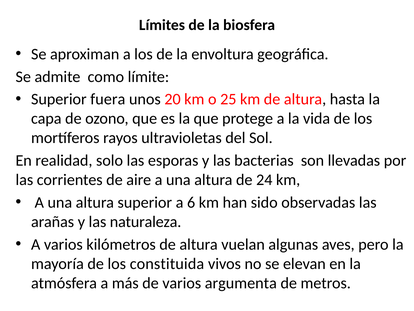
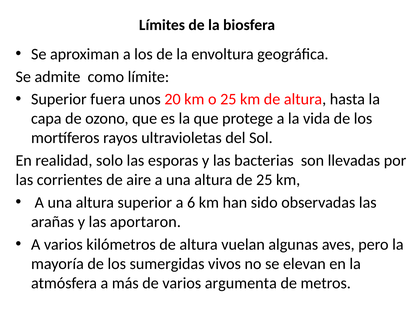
de 24: 24 -> 25
naturaleza: naturaleza -> aportaron
constituida: constituida -> sumergidas
